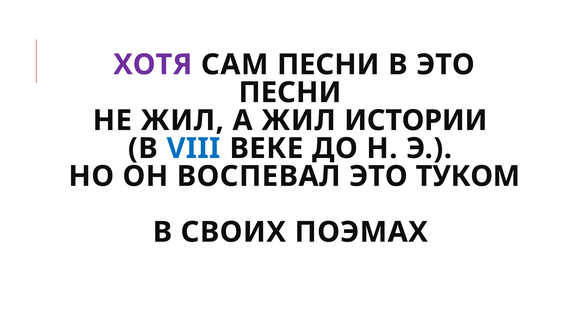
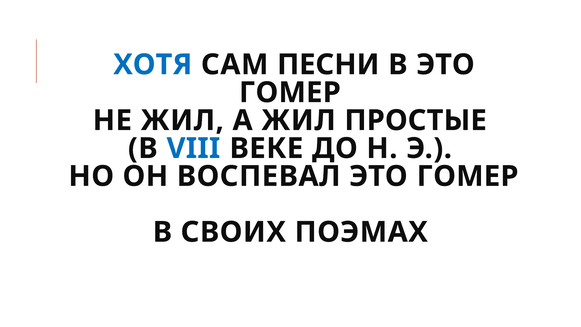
ХОТЯ colour: purple -> blue
ПЕСНИ at (290, 93): ПЕСНИ -> ГОМЕР
ИСТОРИИ: ИСТОРИИ -> ПРОСТЫЕ
ВОСПЕВАЛ ЭТО ТУКОМ: ТУКОМ -> ГОМЕР
